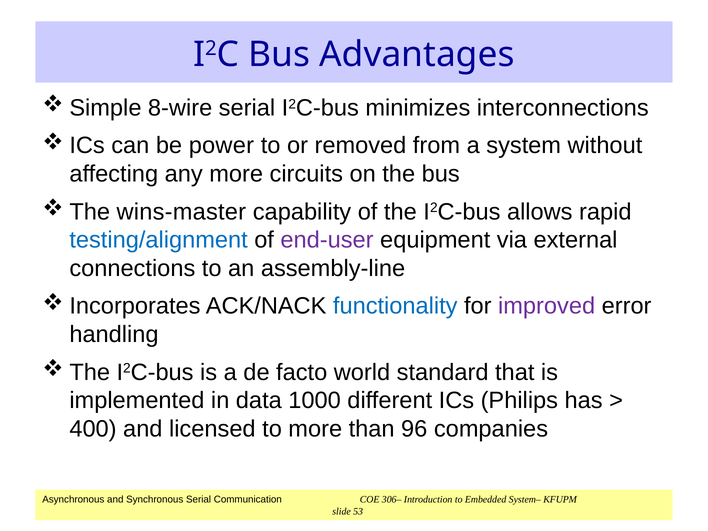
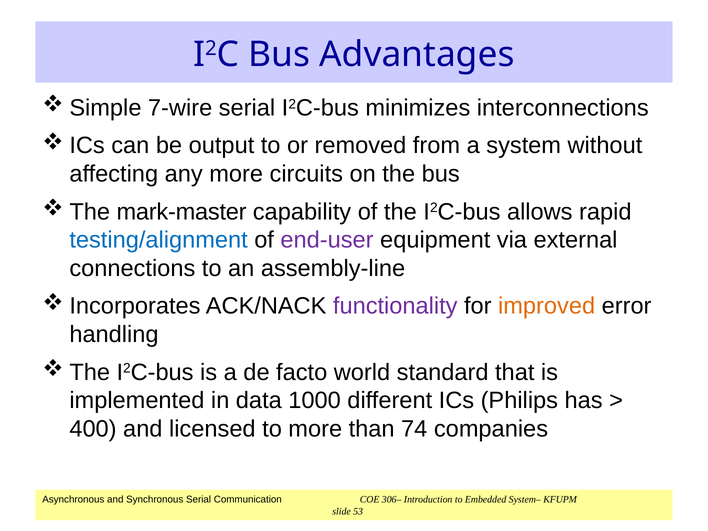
8-wire: 8-wire -> 7-wire
power: power -> output
wins-master: wins-master -> mark-master
functionality colour: blue -> purple
improved colour: purple -> orange
96: 96 -> 74
